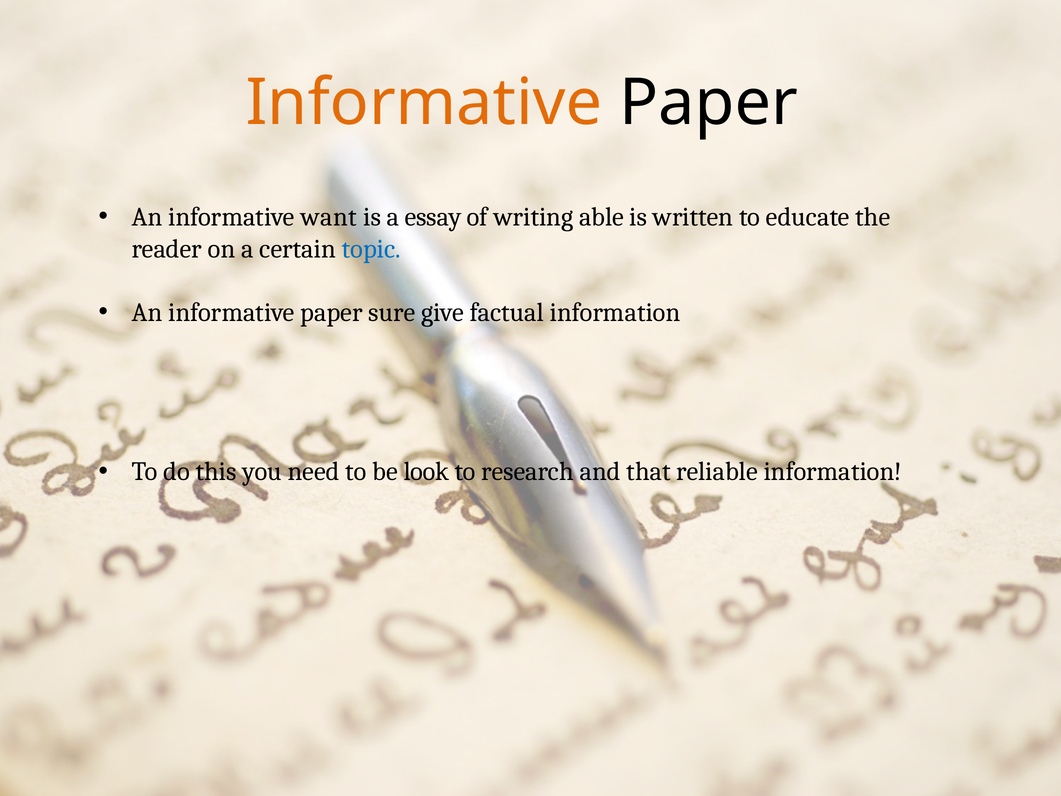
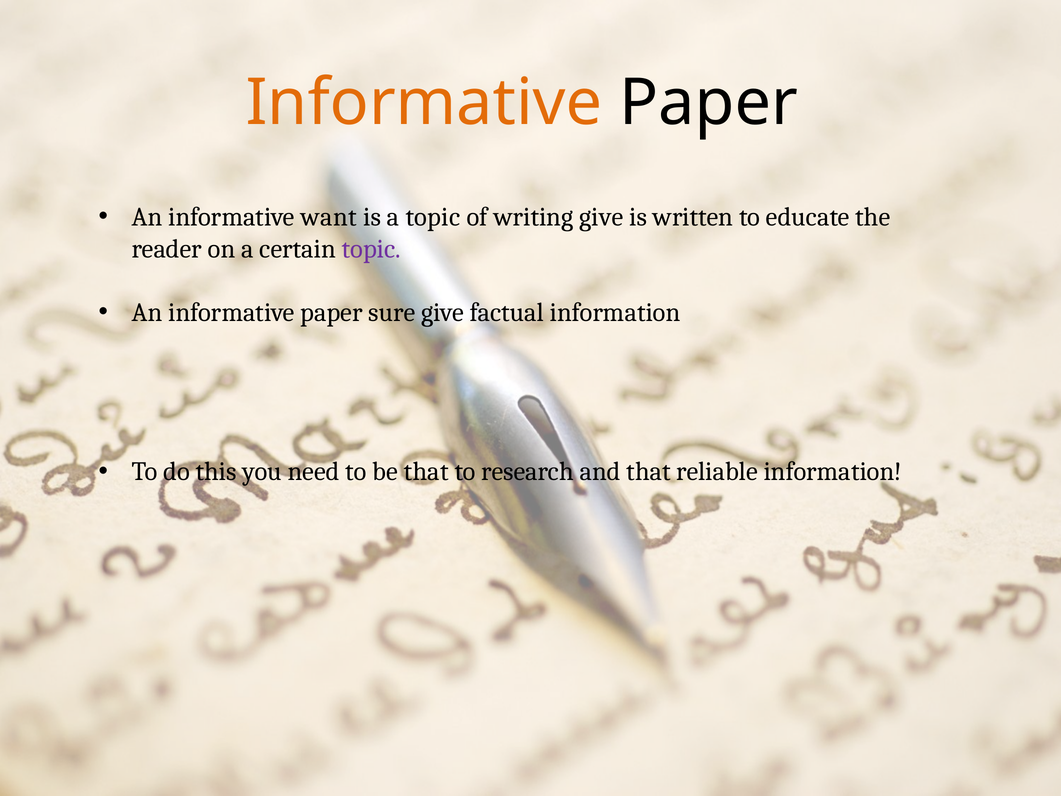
a essay: essay -> topic
writing able: able -> give
topic at (371, 249) colour: blue -> purple
be look: look -> that
